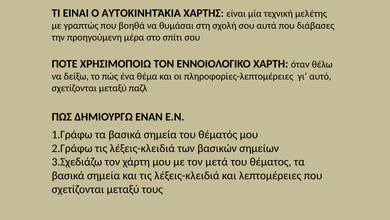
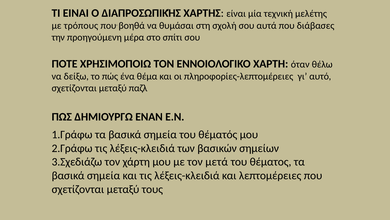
ΑΥΤΟΚΙΝΗΤΆΚΙΑ: ΑΥΤΟΚΙΝΗΤΆΚΙΑ -> ΔΙΑΠΡΟΣΩΠΙΚΉΣ
γραπτώς: γραπτώς -> τρόπους
